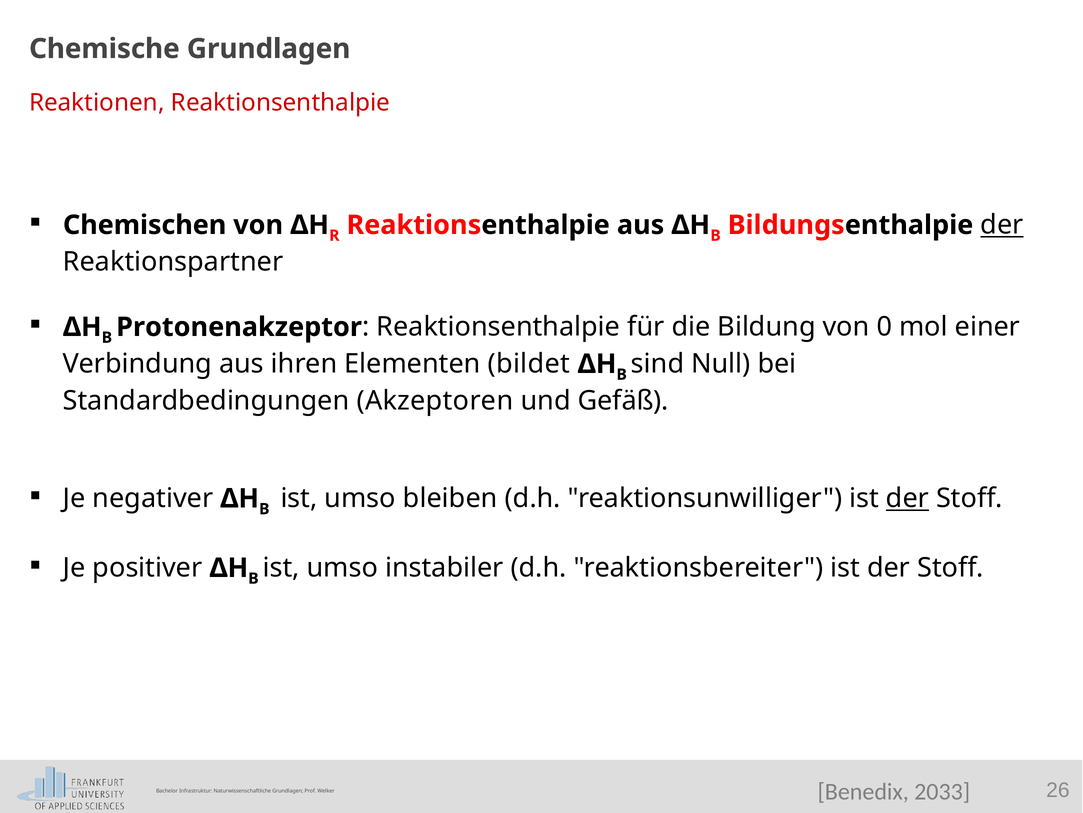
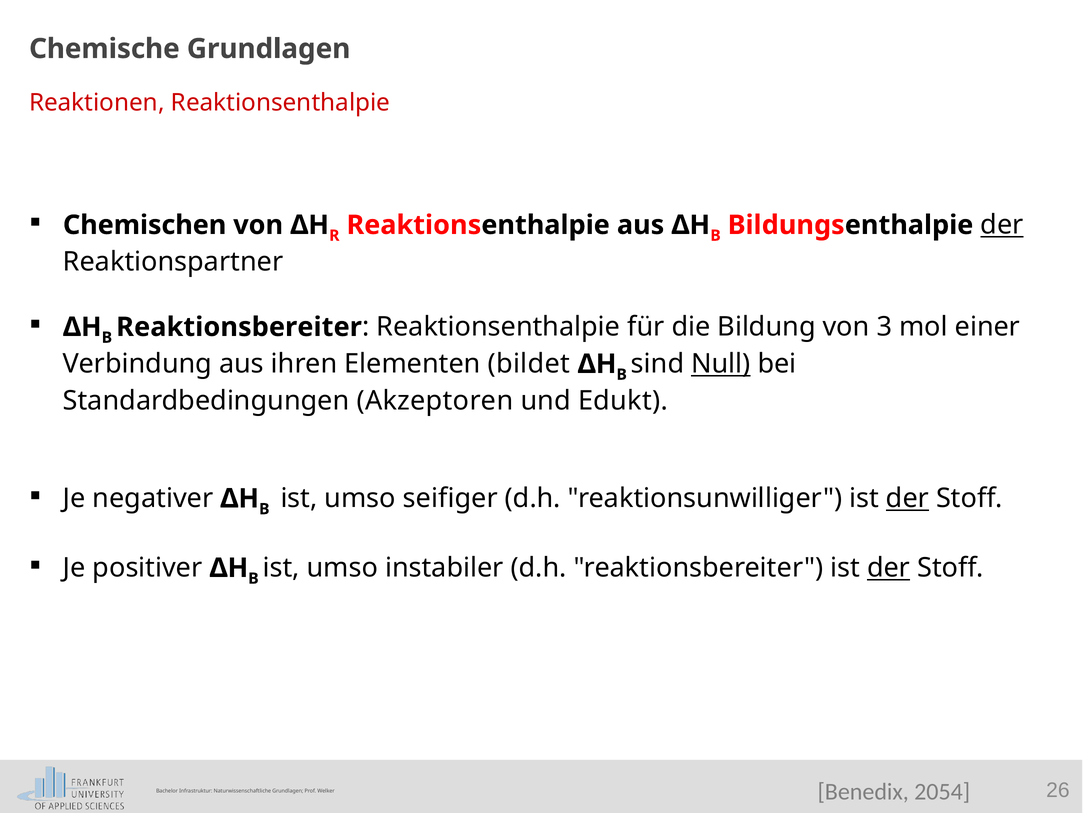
Protonenakzeptor at (239, 327): Protonenakzeptor -> Reaktionsbereiter
0: 0 -> 3
Null underline: none -> present
Gefäß: Gefäß -> Edukt
bleiben: bleiben -> seifiger
der at (889, 567) underline: none -> present
2033: 2033 -> 2054
